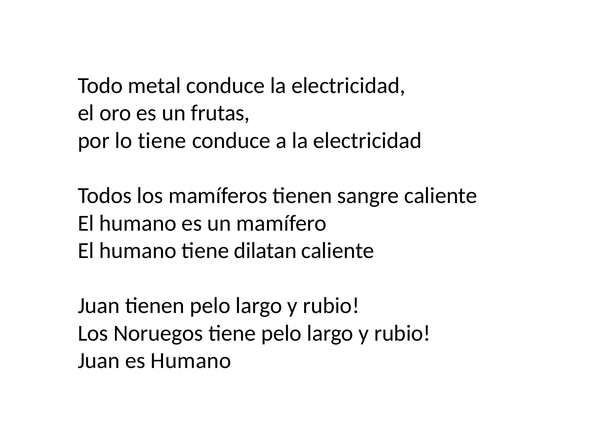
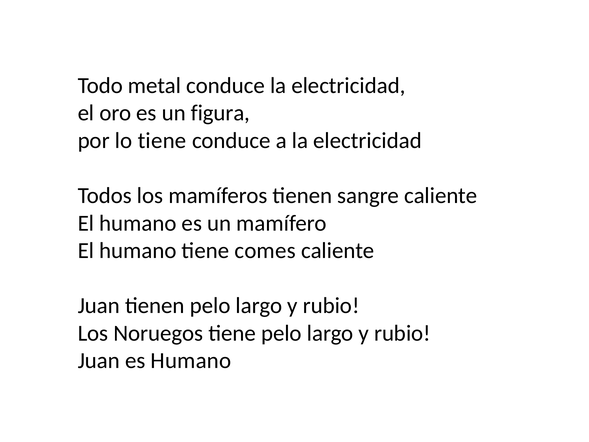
frutas: frutas -> figura
dilatan: dilatan -> comes
